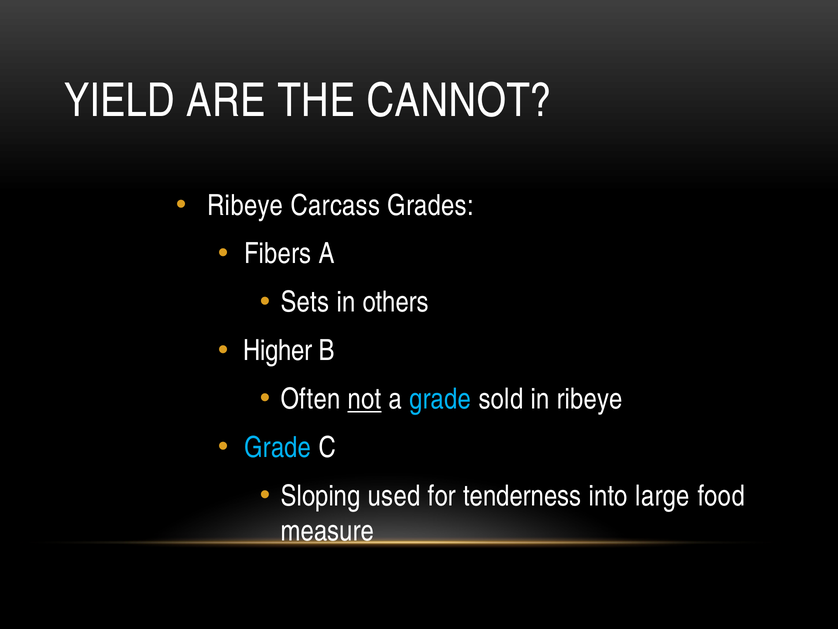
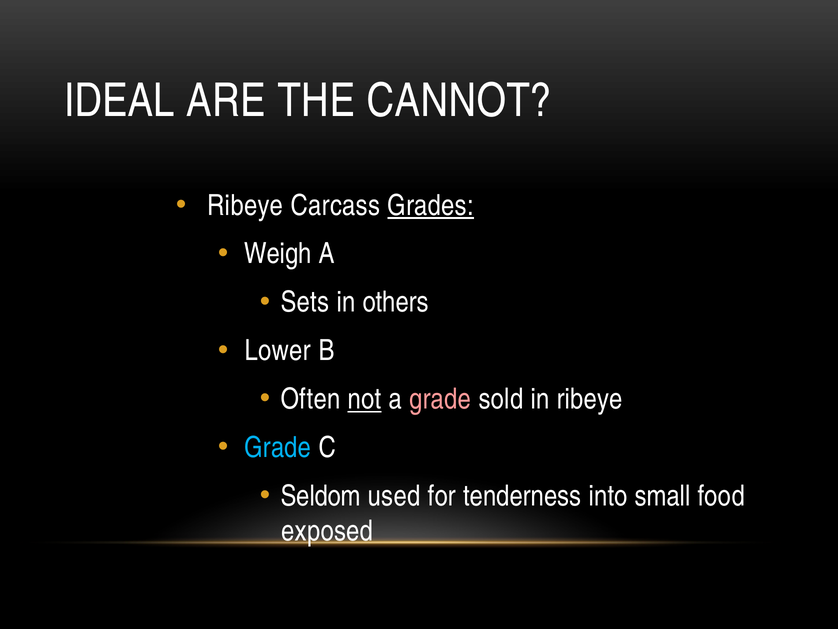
YIELD: YIELD -> IDEAL
Grades underline: none -> present
Fibers: Fibers -> Weigh
Higher: Higher -> Lower
grade at (440, 399) colour: light blue -> pink
Sloping: Sloping -> Seldom
large: large -> small
measure: measure -> exposed
